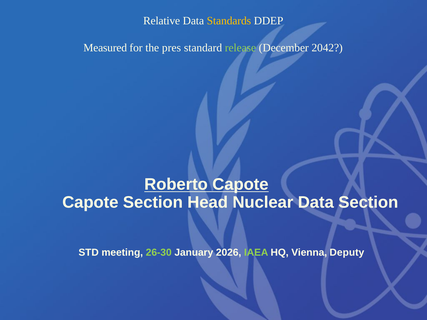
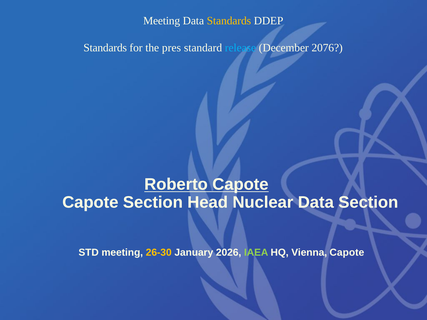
Relative at (162, 21): Relative -> Meeting
Measured at (105, 48): Measured -> Standards
release colour: light green -> light blue
2042: 2042 -> 2076
26-30 at (159, 253) colour: light green -> yellow
Vienna Deputy: Deputy -> Capote
